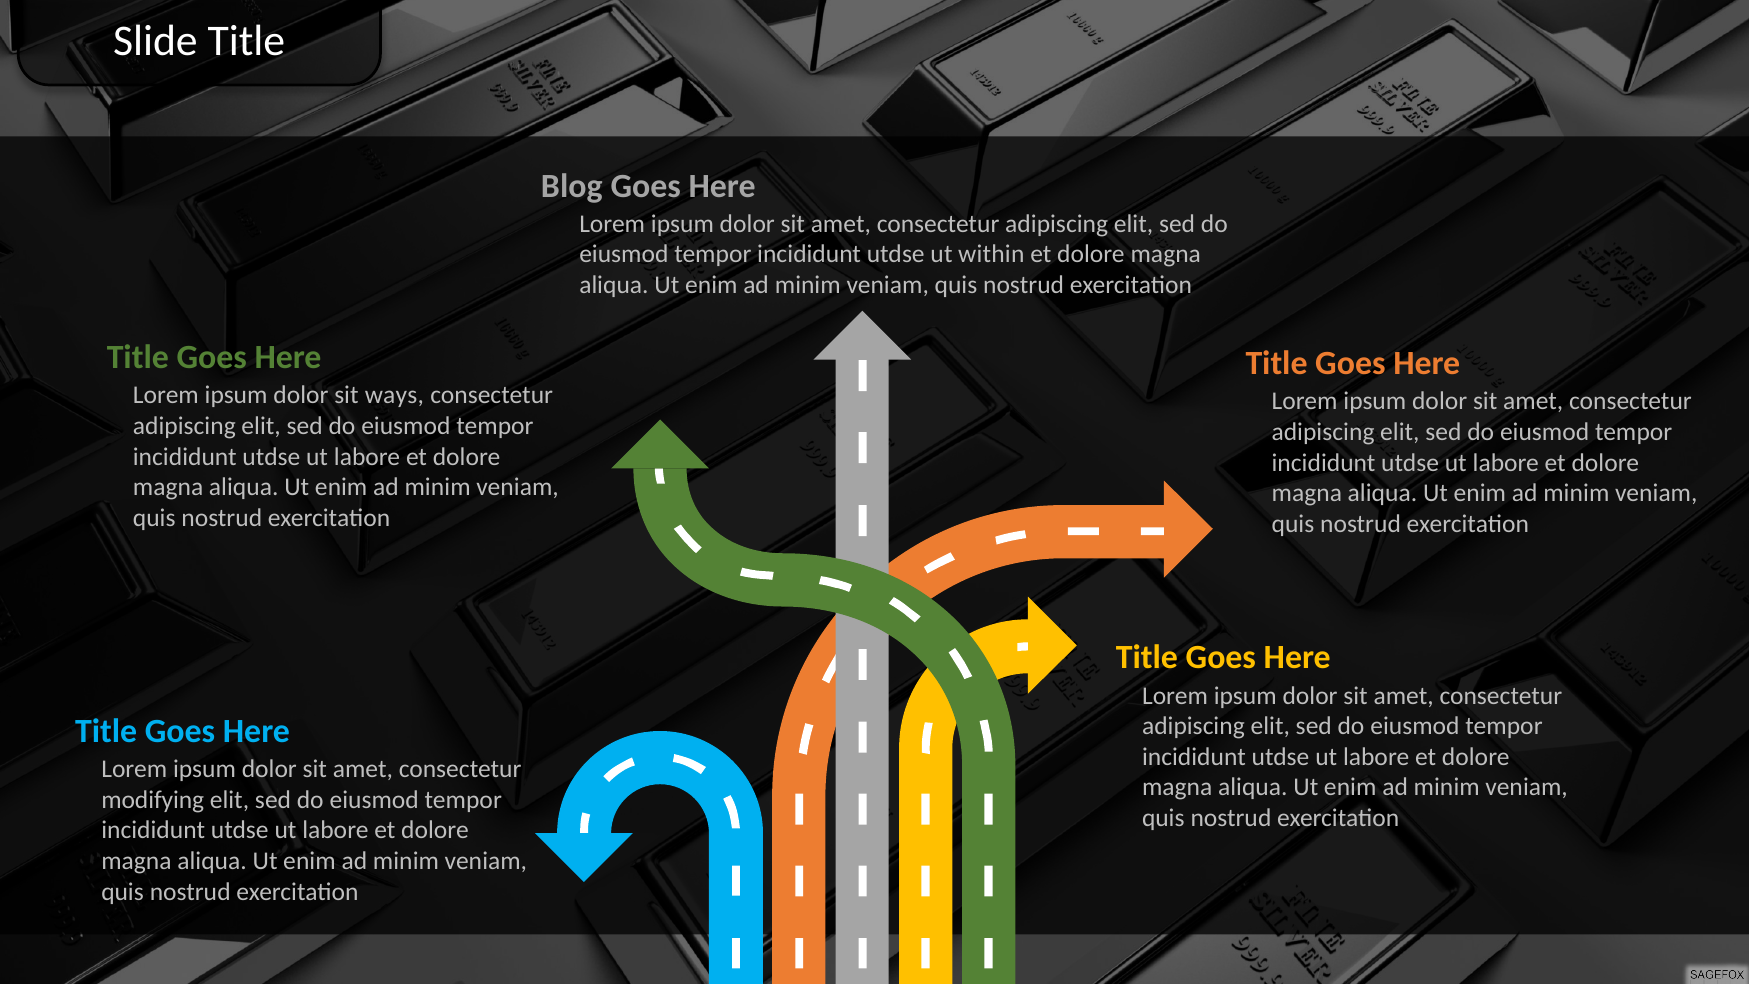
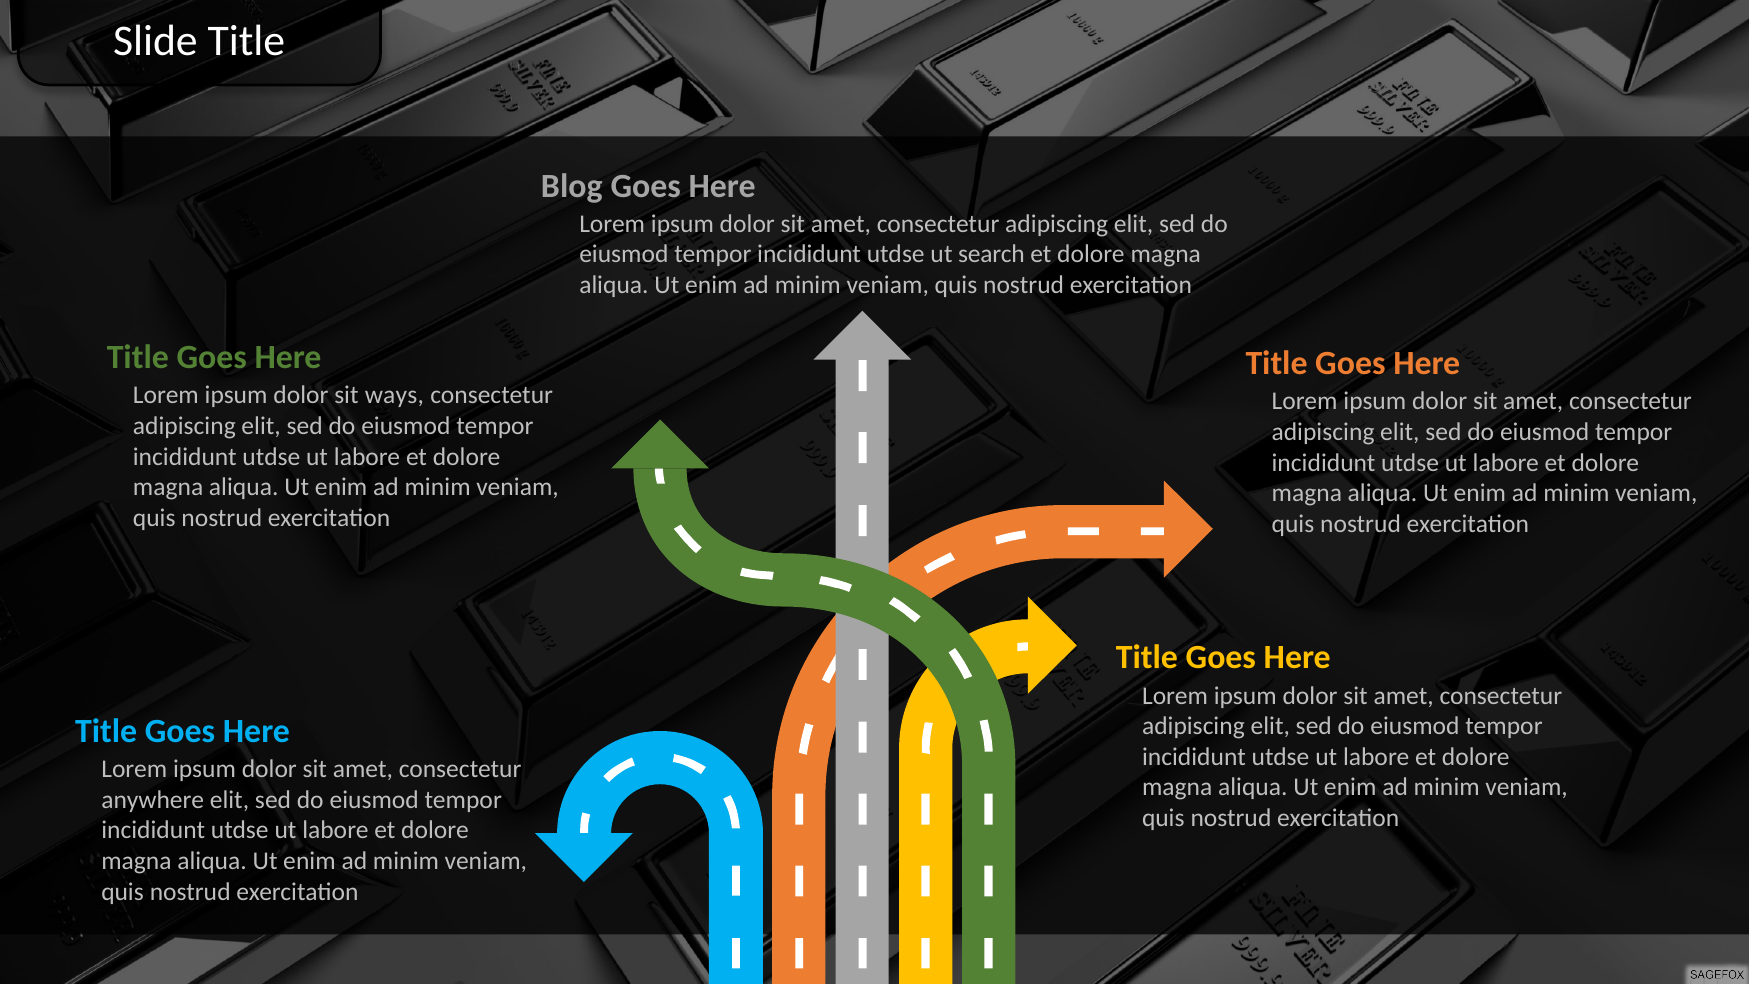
within: within -> search
modifying: modifying -> anywhere
